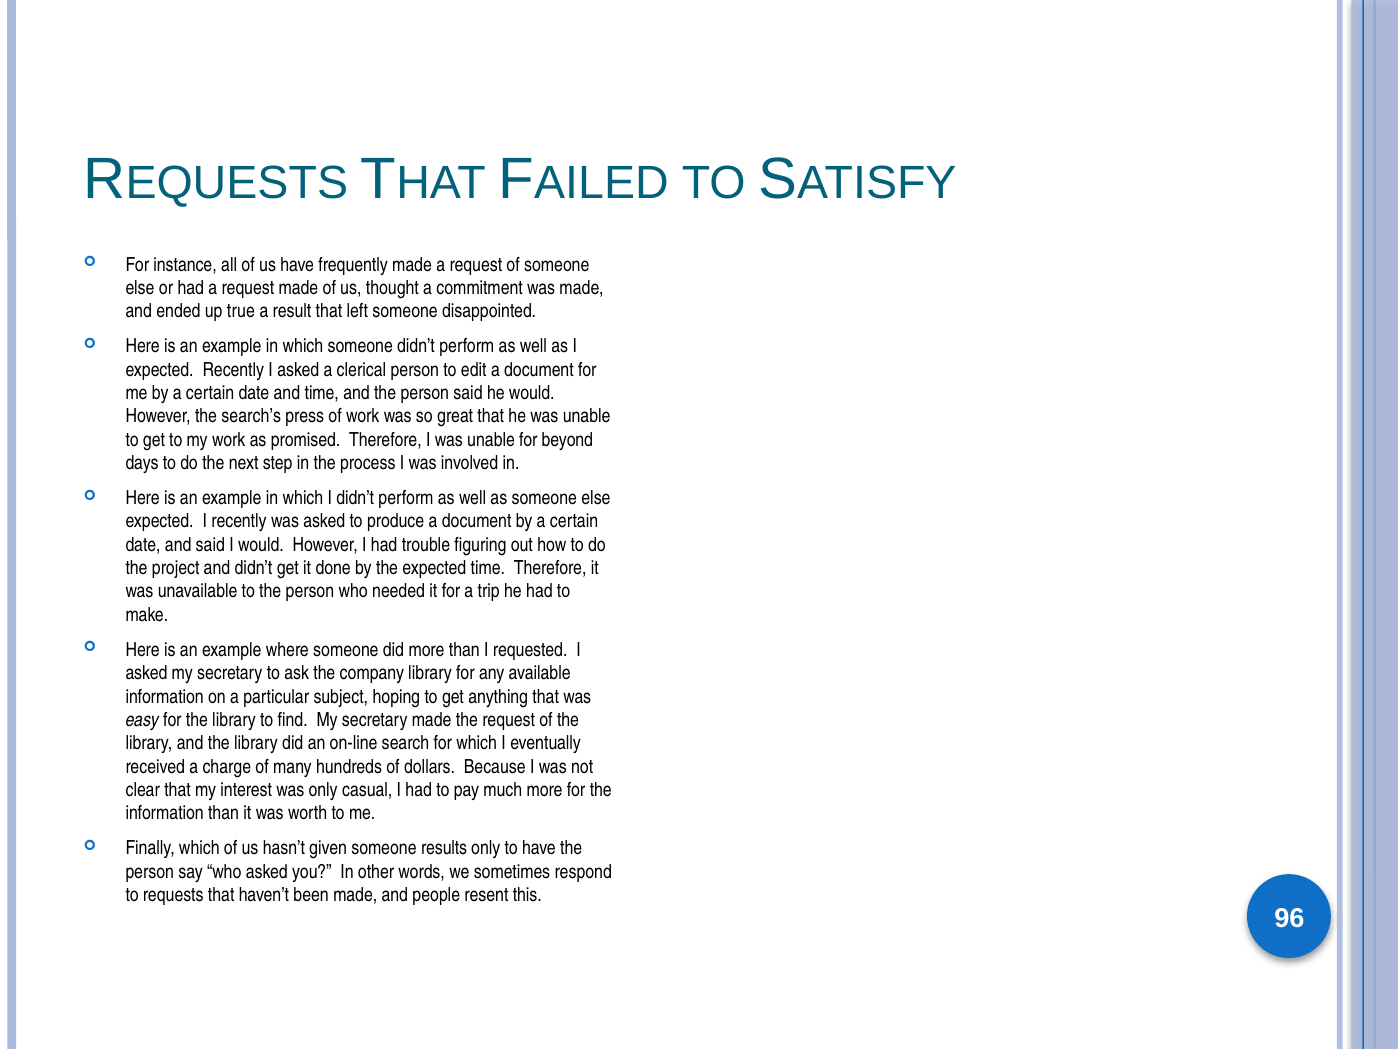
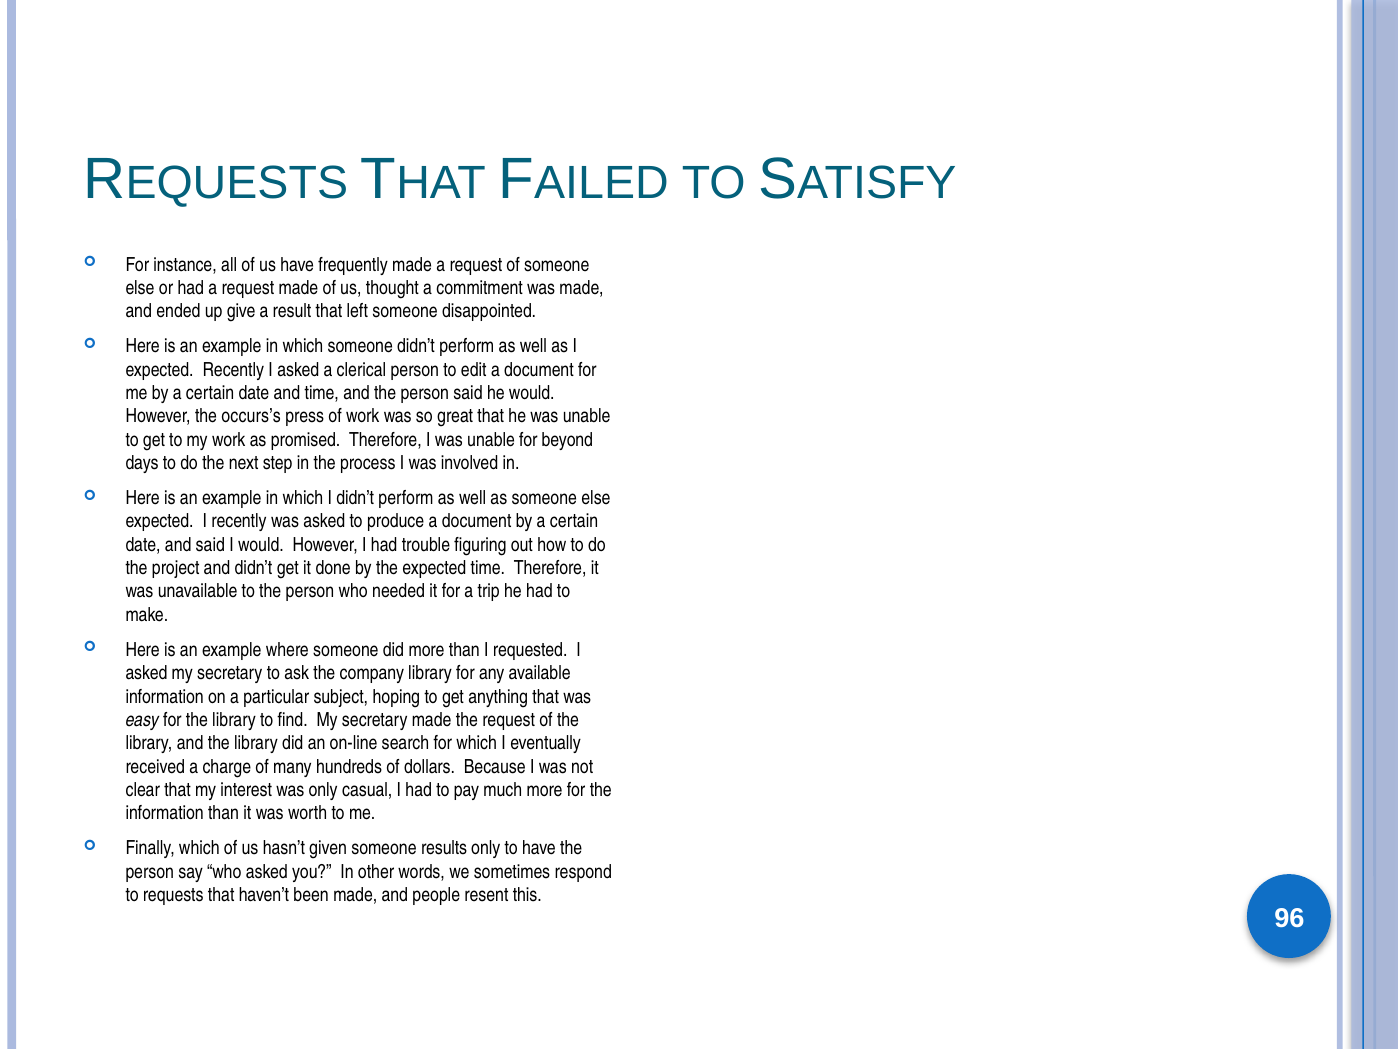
true: true -> give
search’s: search’s -> occurs’s
